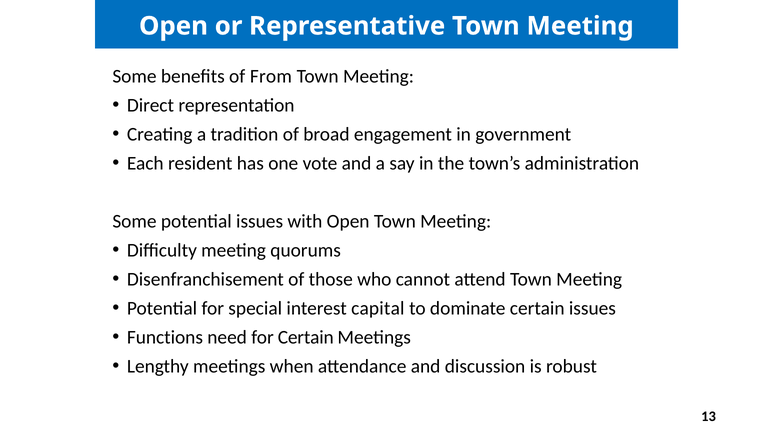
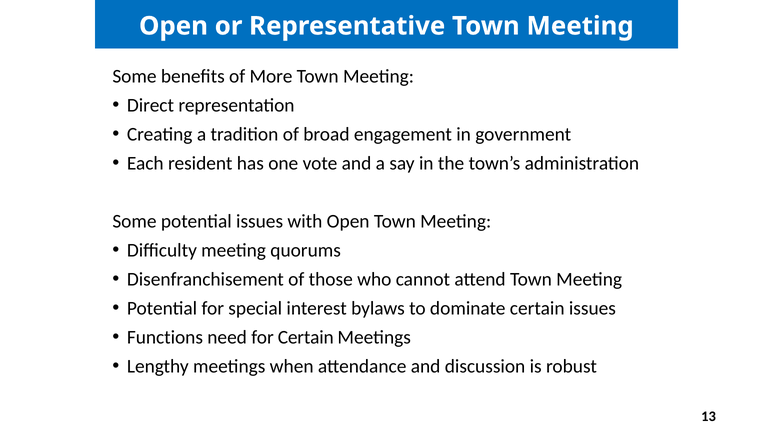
From: From -> More
capital: capital -> bylaws
